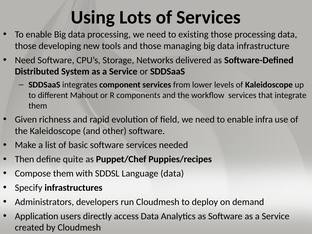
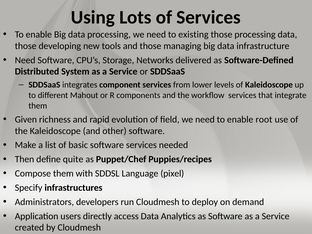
infra: infra -> root
Language data: data -> pixel
